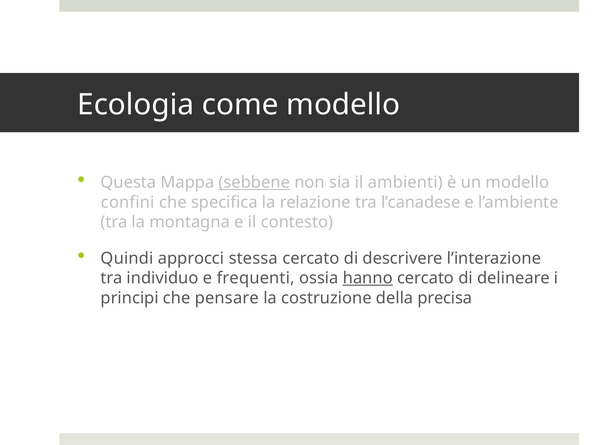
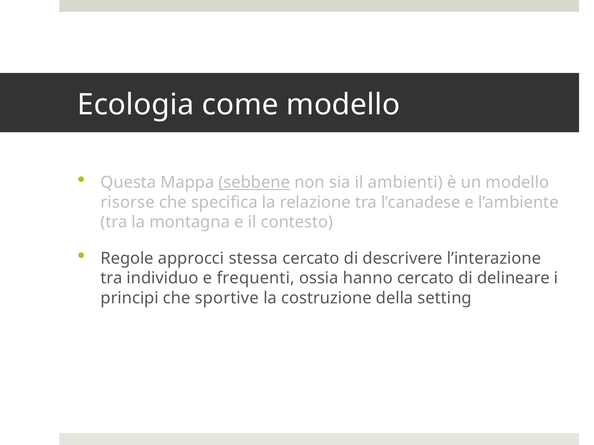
confini: confini -> risorse
Quindi: Quindi -> Regole
hanno underline: present -> none
pensare: pensare -> sportive
precisa: precisa -> setting
